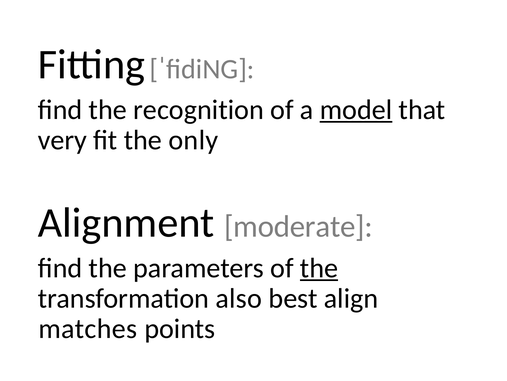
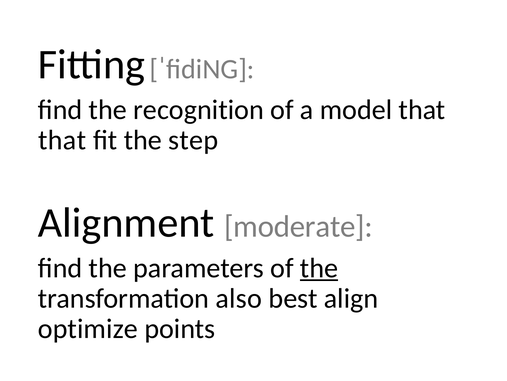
model underline: present -> none
very at (62, 140): very -> that
only: only -> step
matches: matches -> optimize
